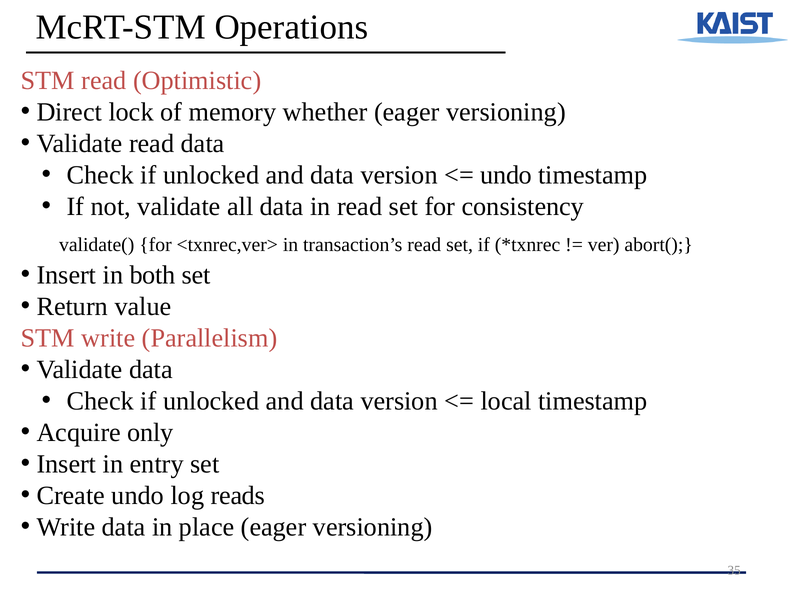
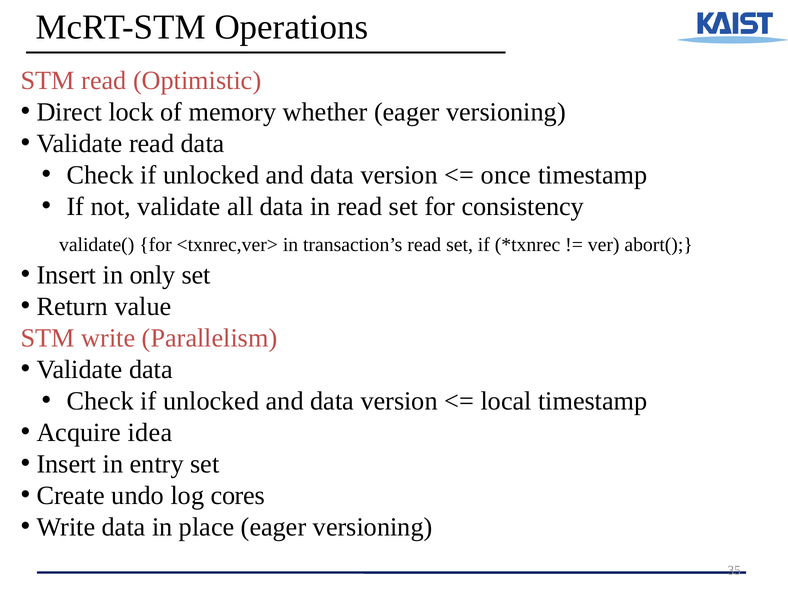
undo at (506, 175): undo -> once
both: both -> only
only: only -> idea
reads: reads -> cores
